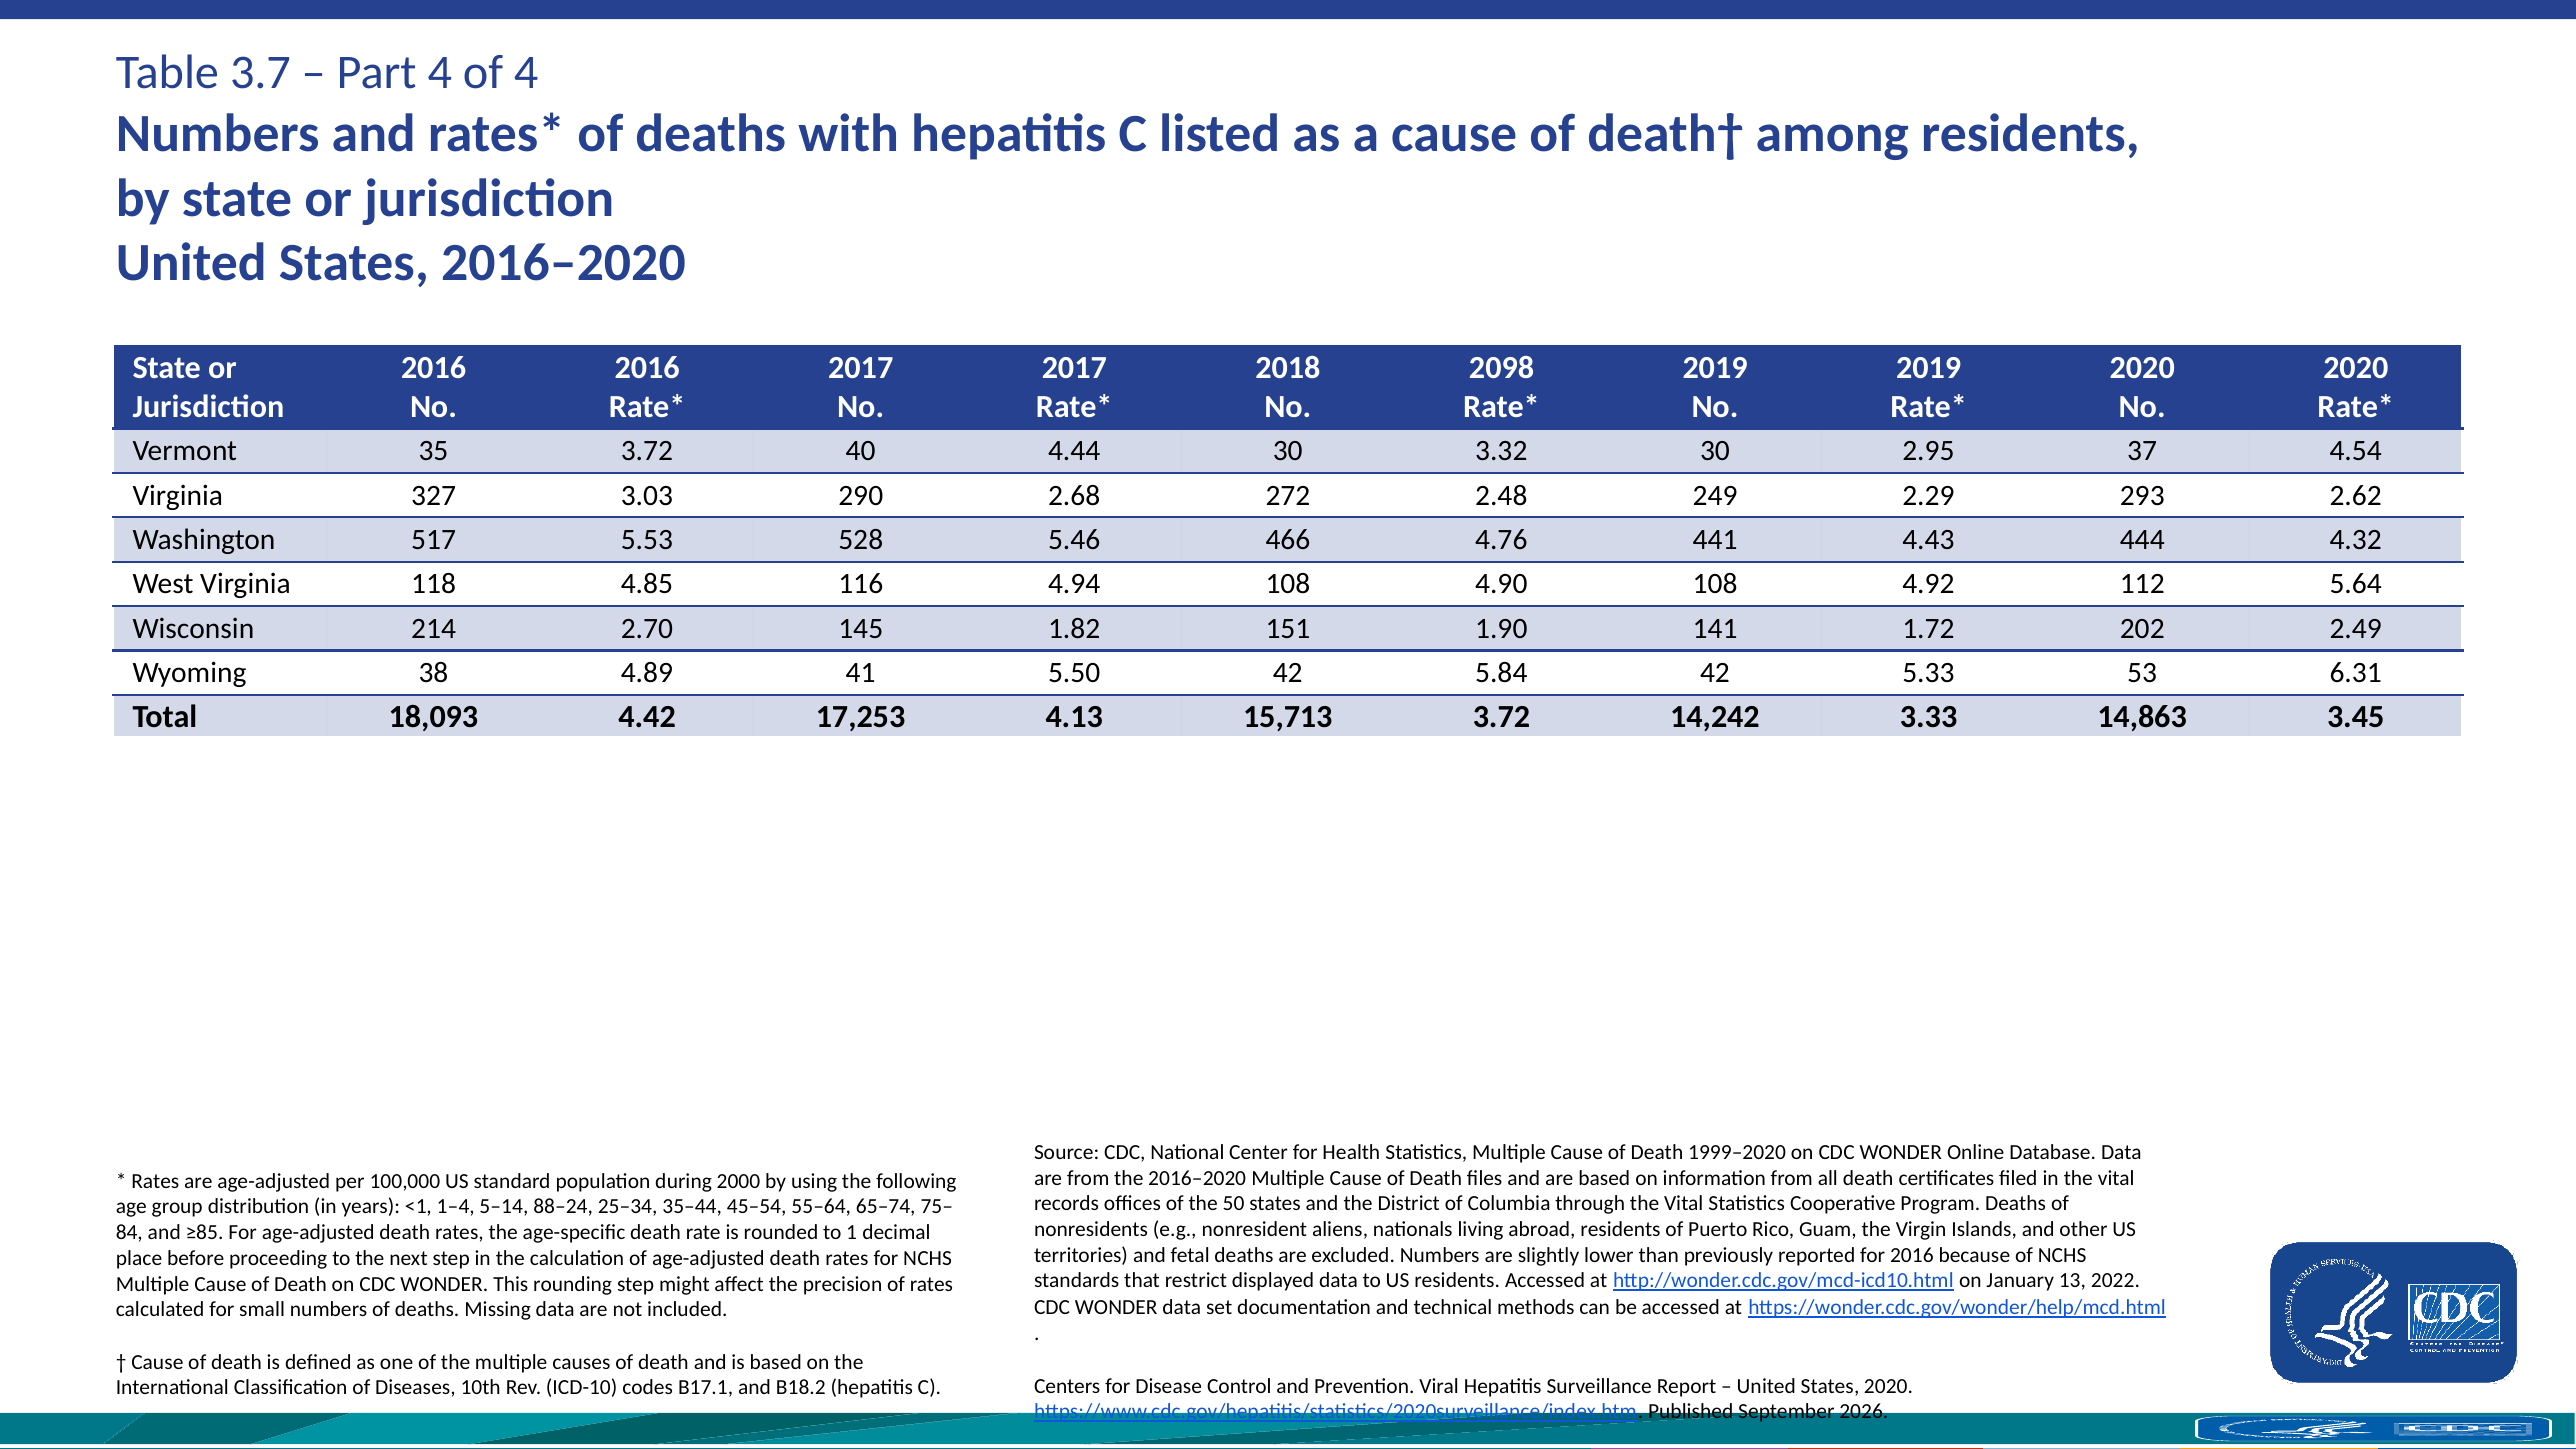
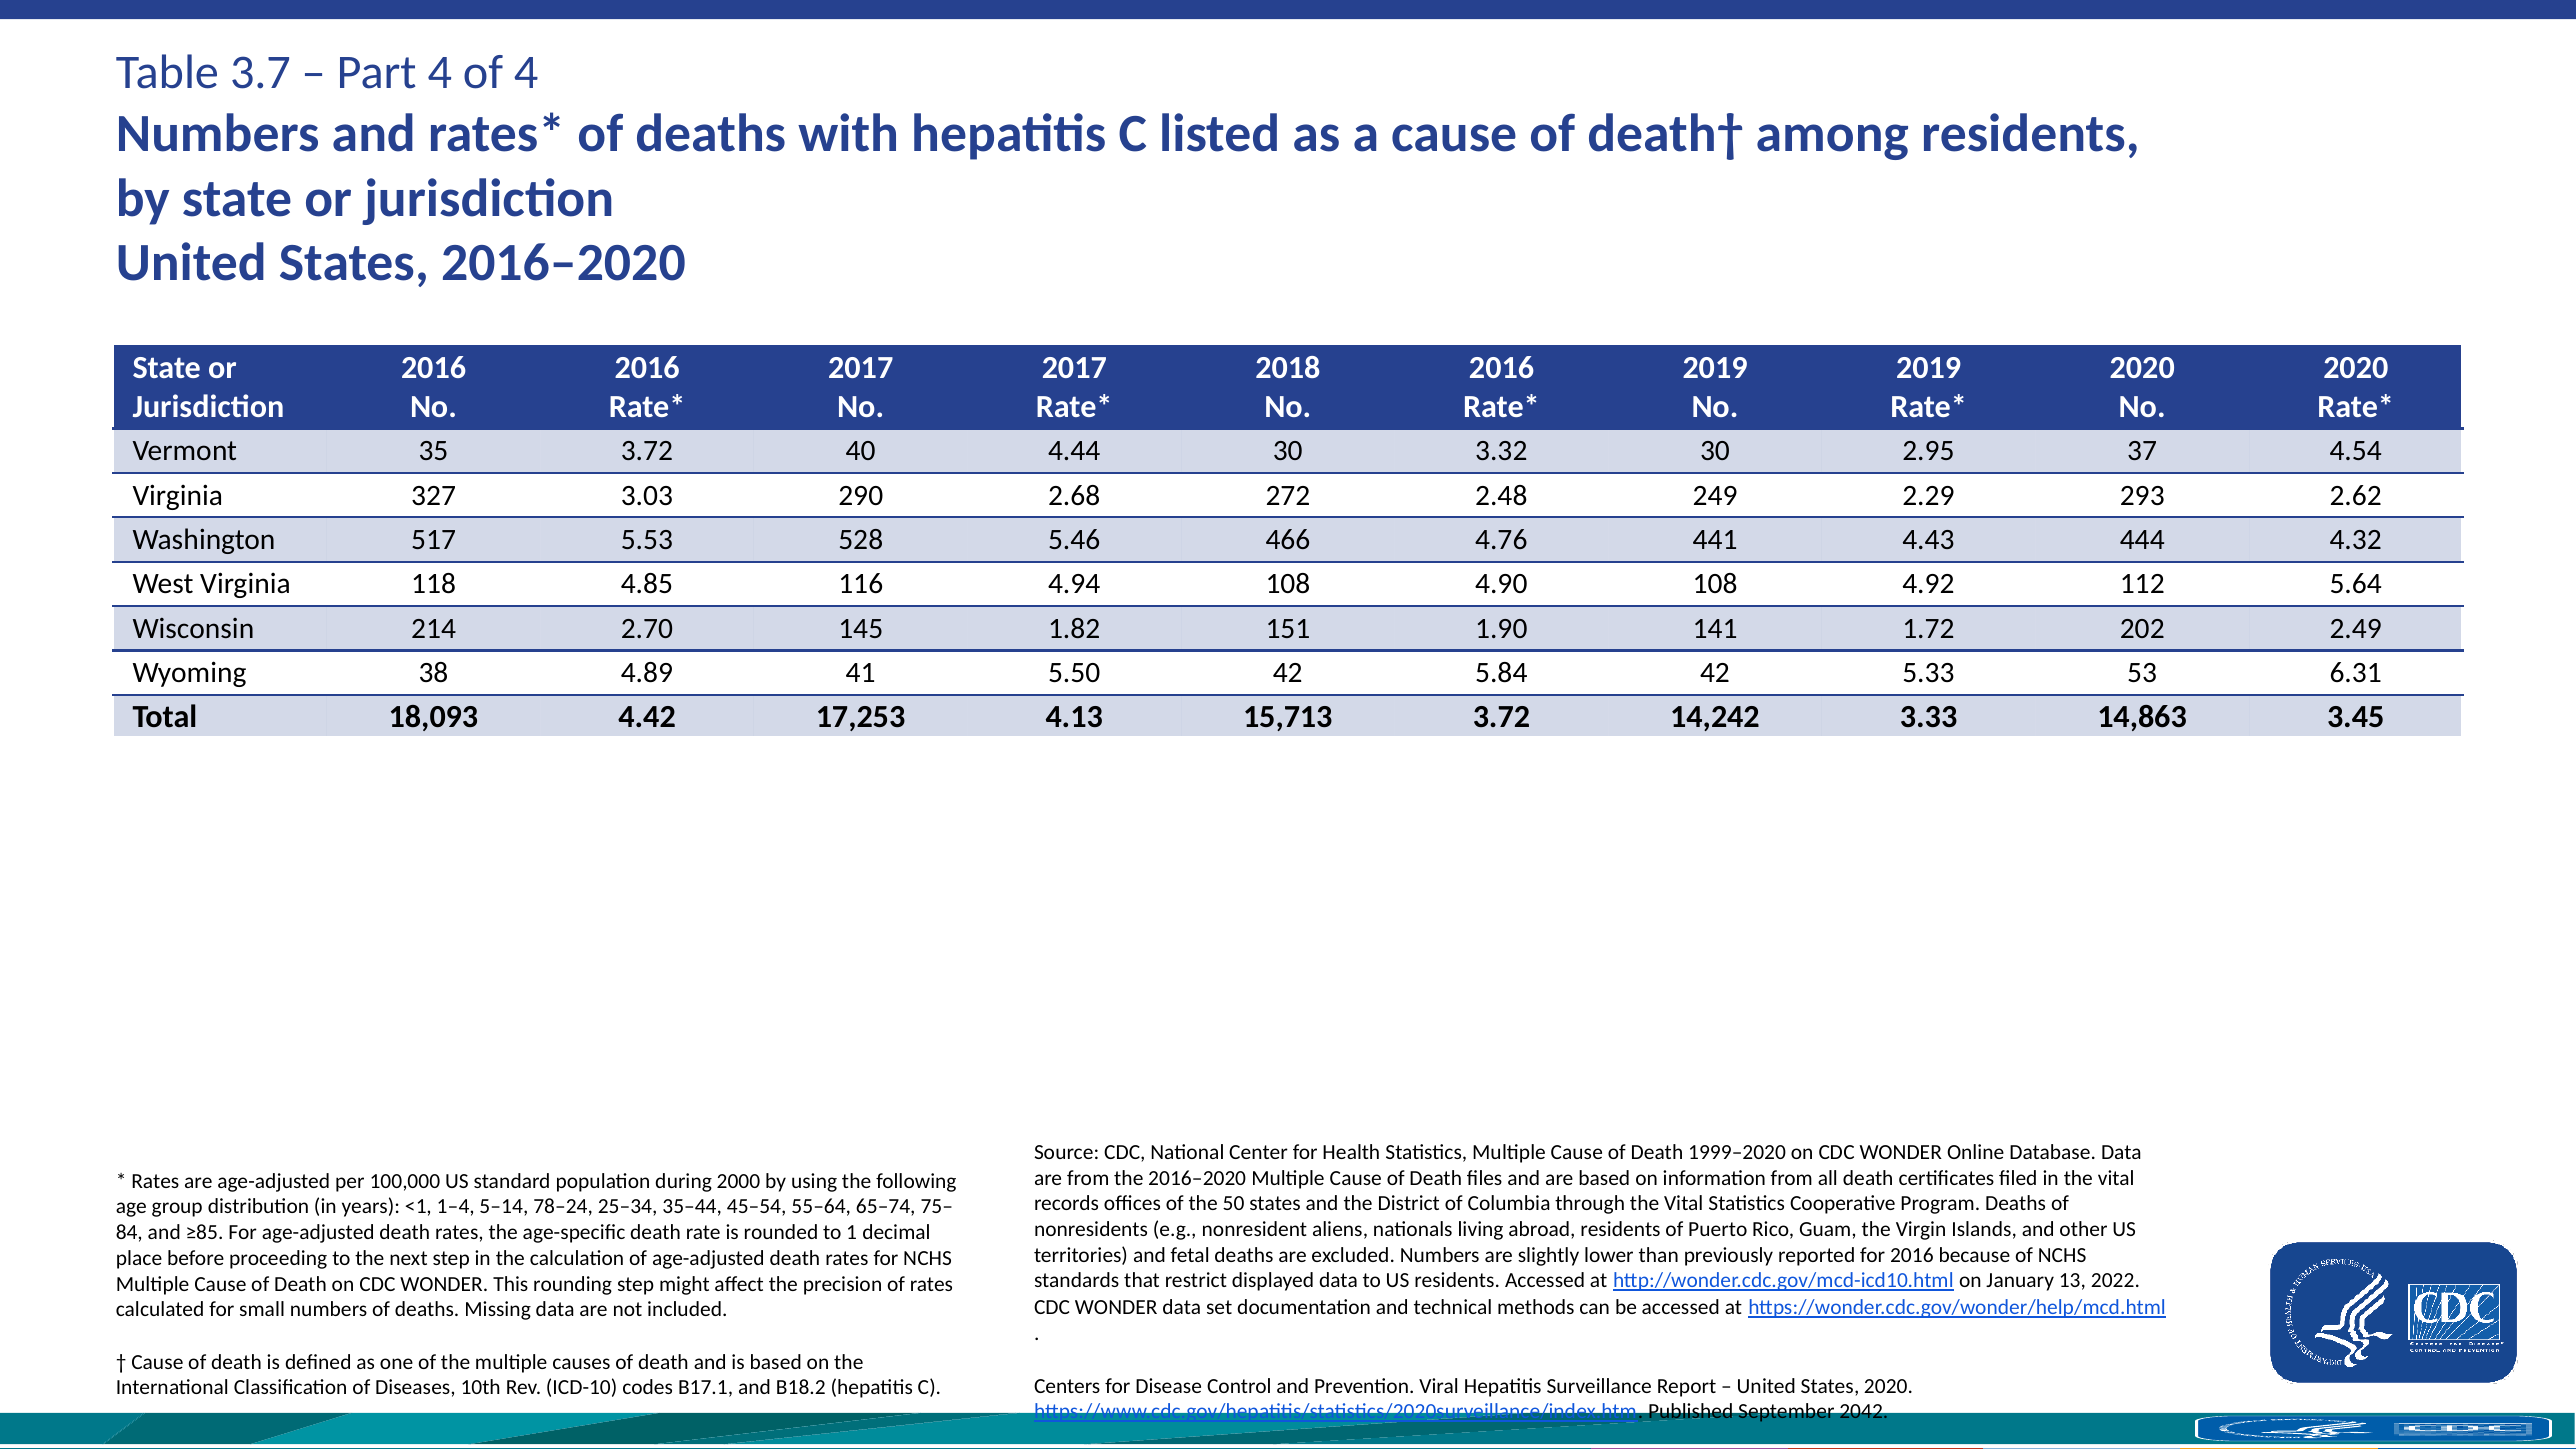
2098 at (1502, 368): 2098 -> 2016
88–24: 88–24 -> 78–24
2026: 2026 -> 2042
